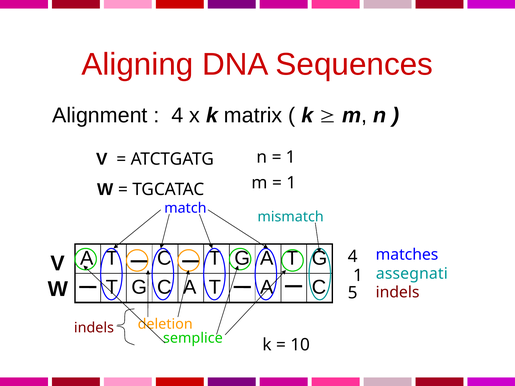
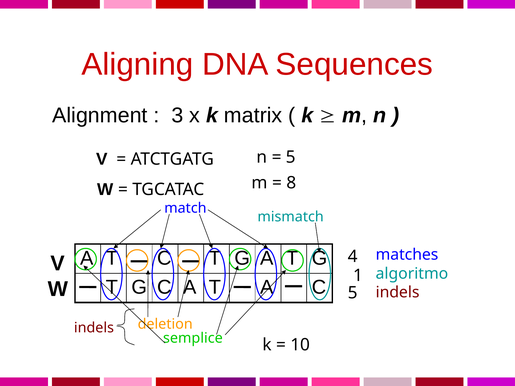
4 at (177, 116): 4 -> 3
1 at (291, 157): 1 -> 5
1 at (291, 183): 1 -> 8
assegnati: assegnati -> algoritmo
